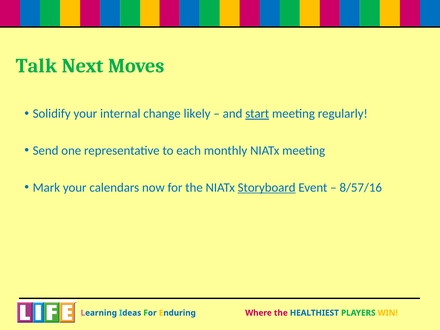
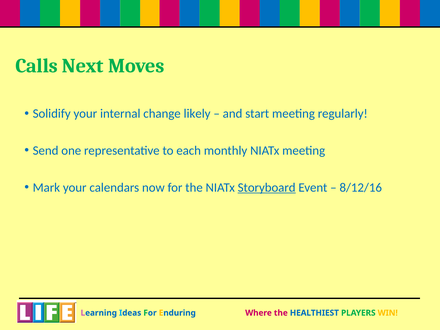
Talk: Talk -> Calls
start underline: present -> none
8/57/16: 8/57/16 -> 8/12/16
